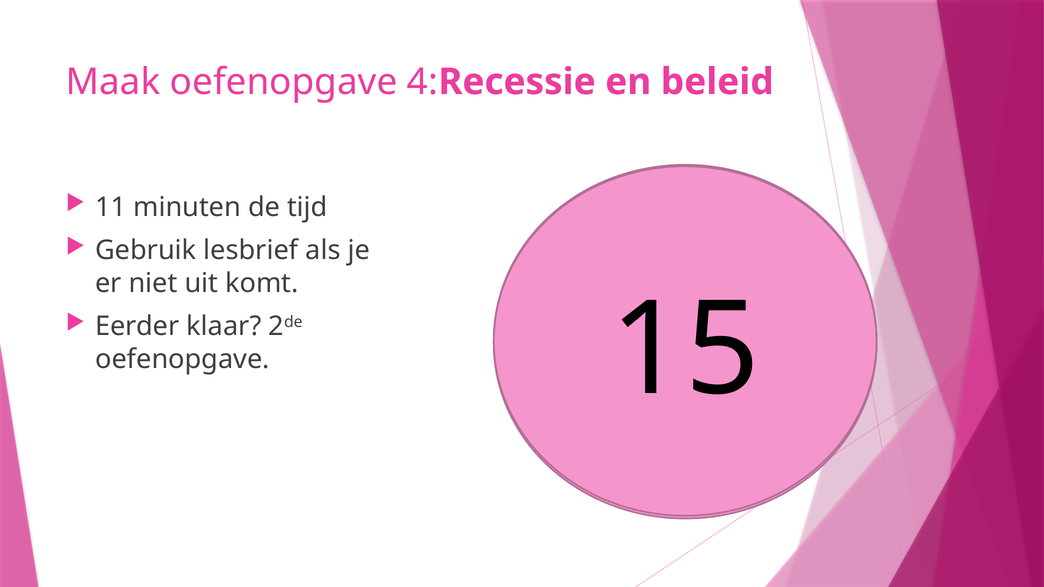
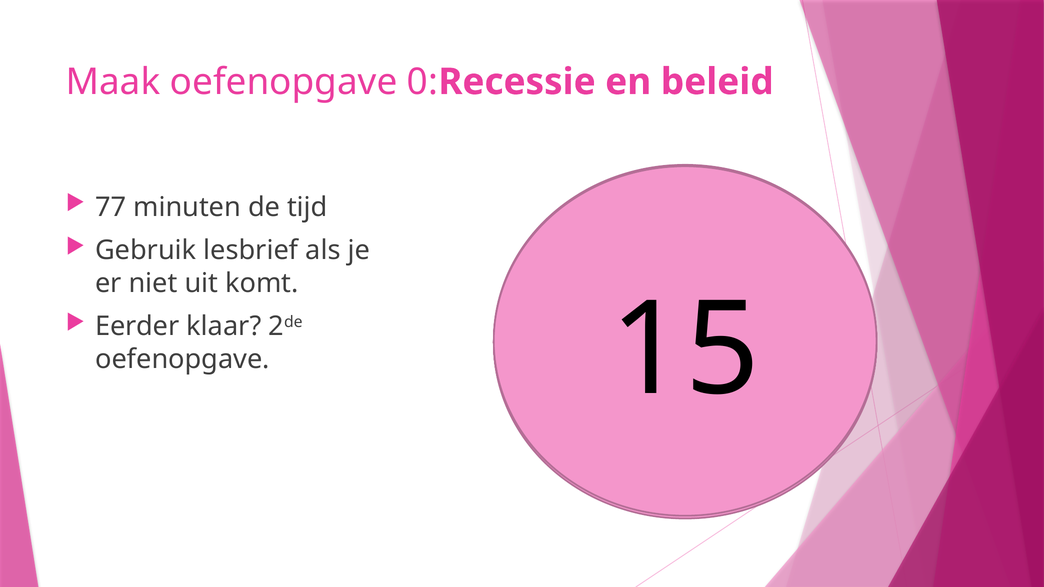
4: 4 -> 0
11 at (111, 207): 11 -> 77
